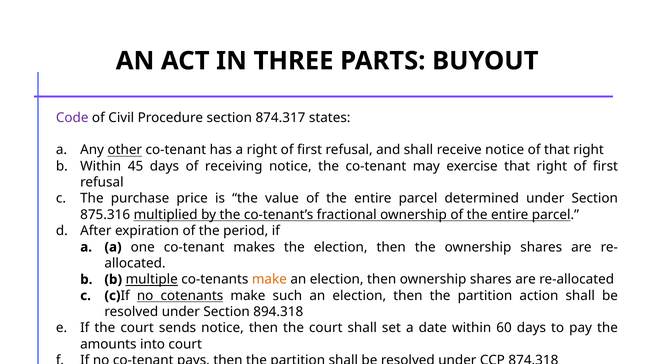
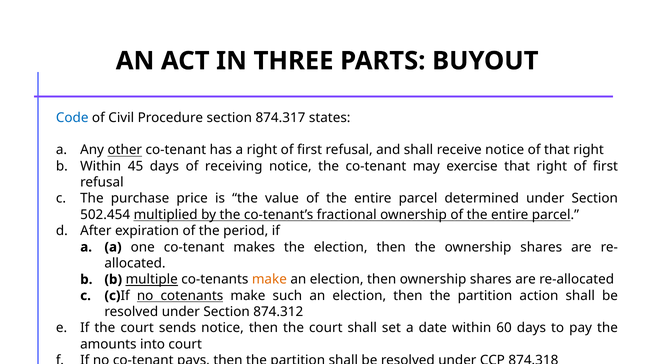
Code colour: purple -> blue
875.316: 875.316 -> 502.454
894.318: 894.318 -> 874.312
